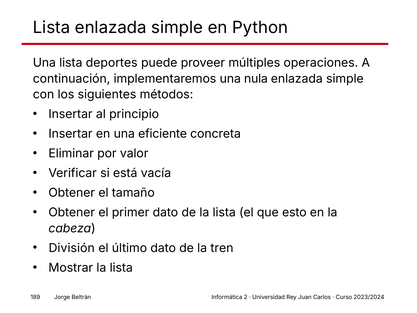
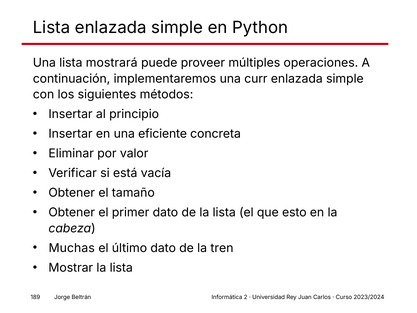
deportes: deportes -> mostrará
nula: nula -> curr
División: División -> Muchas
